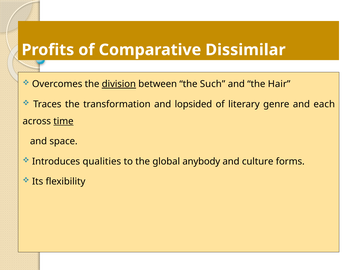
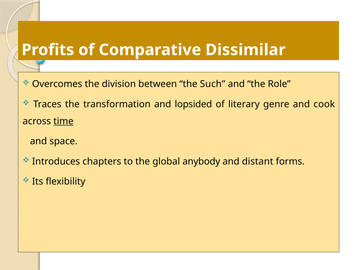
division underline: present -> none
Hair: Hair -> Role
each: each -> cook
qualities: qualities -> chapters
culture: culture -> distant
